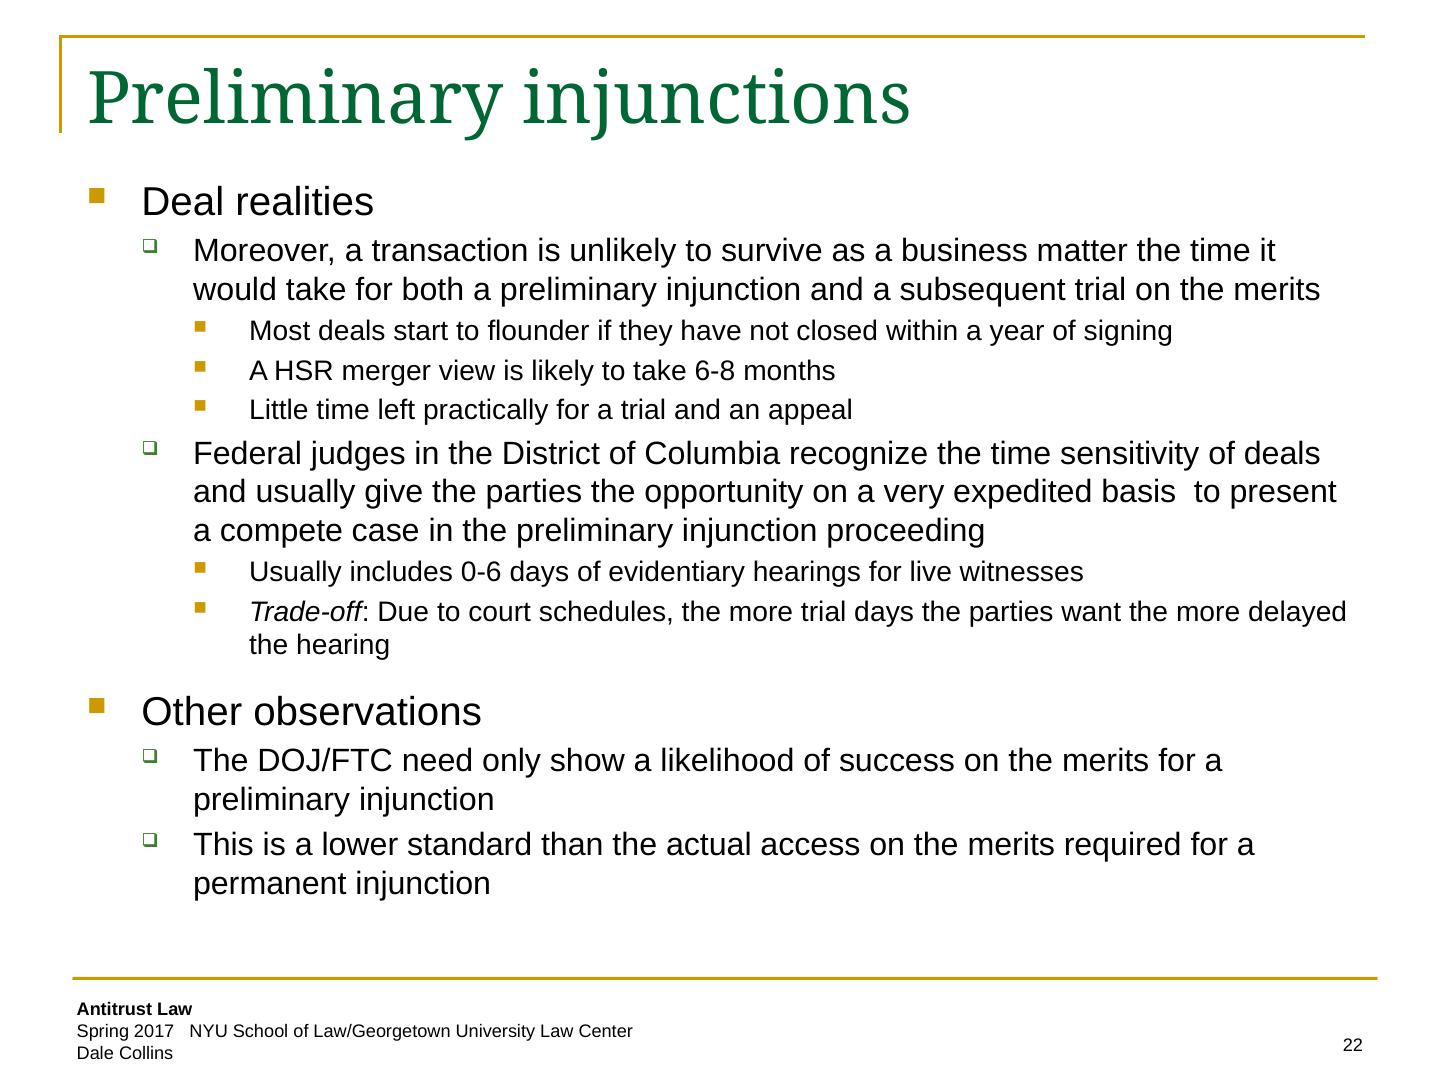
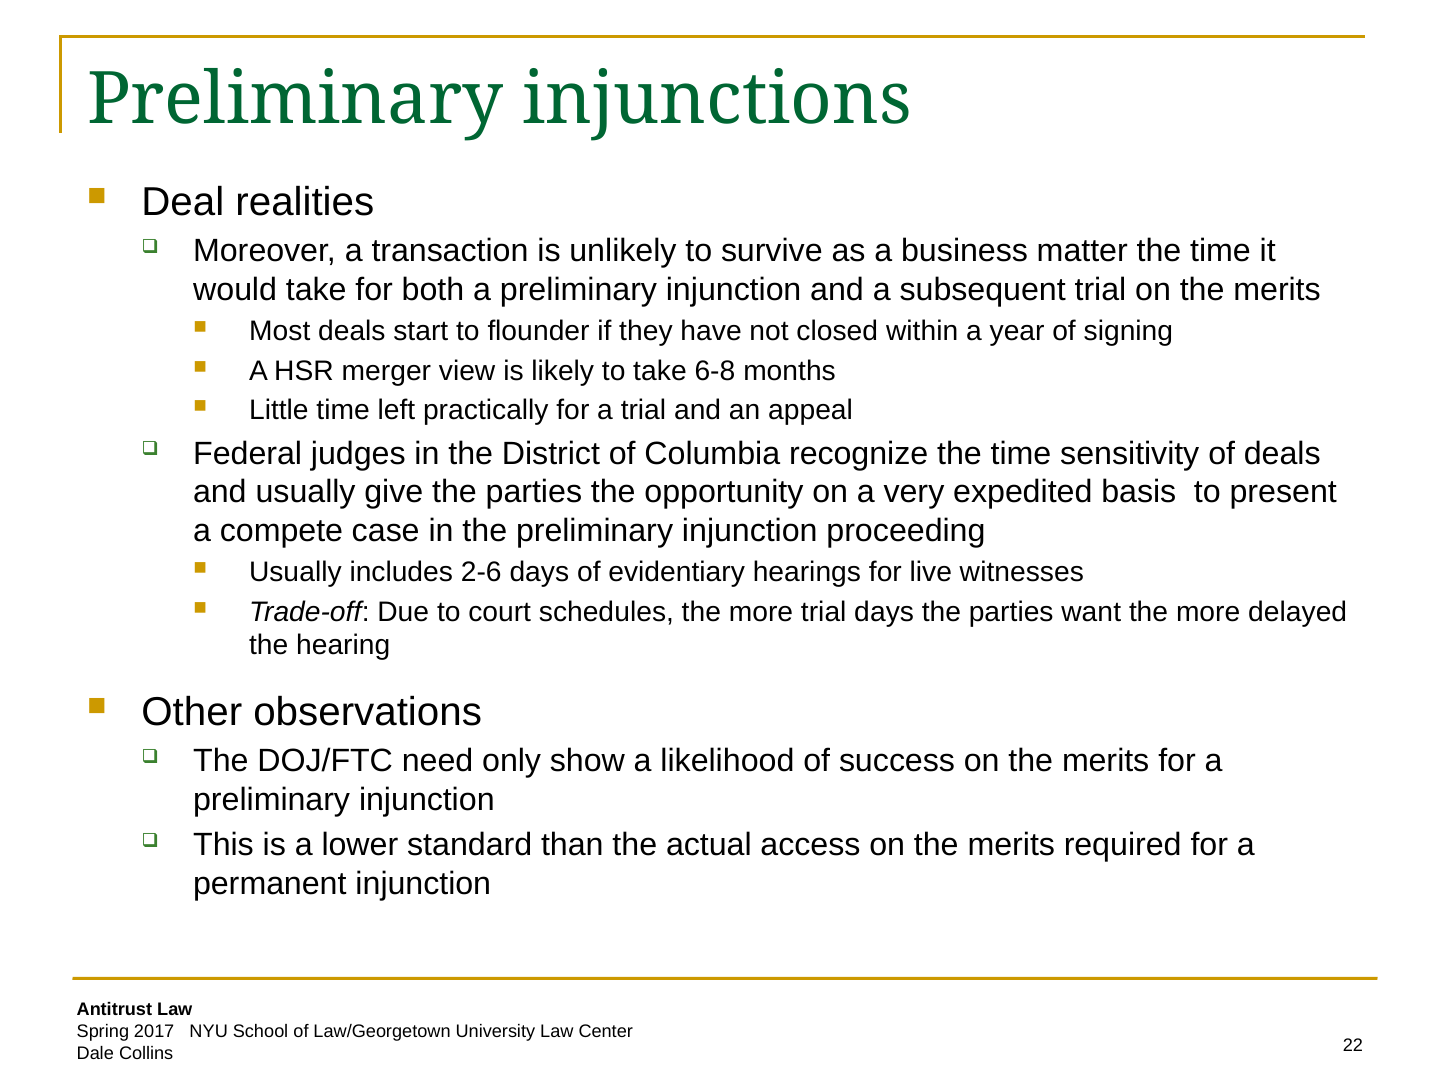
0-6: 0-6 -> 2-6
